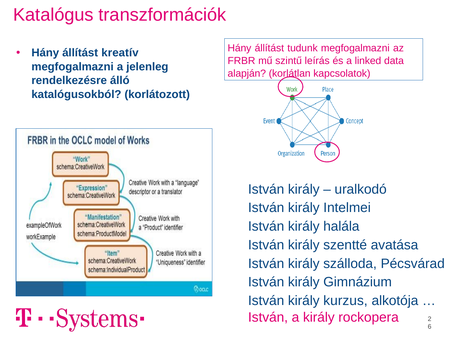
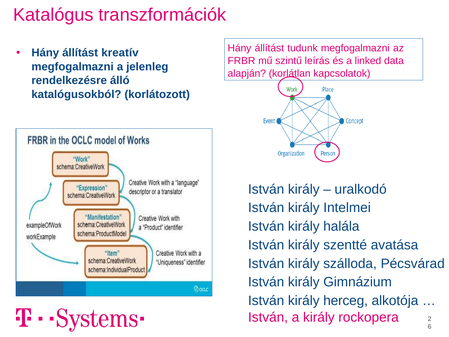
kurzus: kurzus -> herceg
